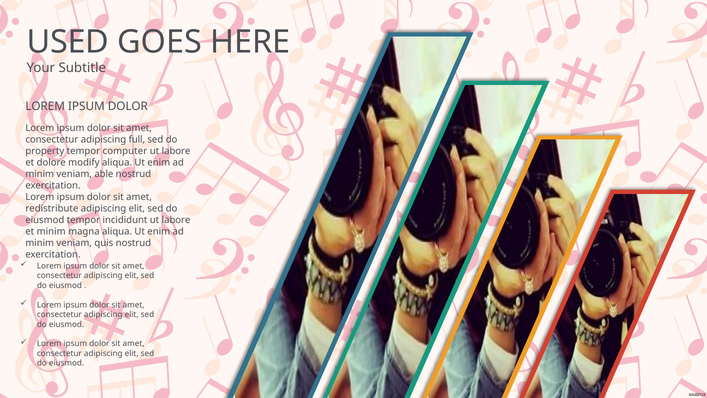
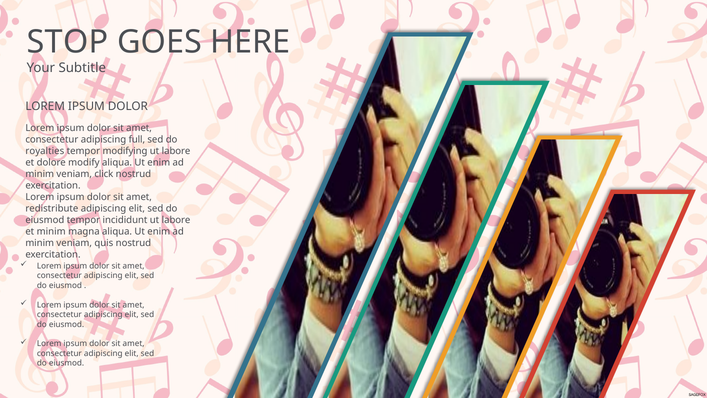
USED: USED -> STOP
property: property -> royalties
computer: computer -> modifying
able: able -> click
